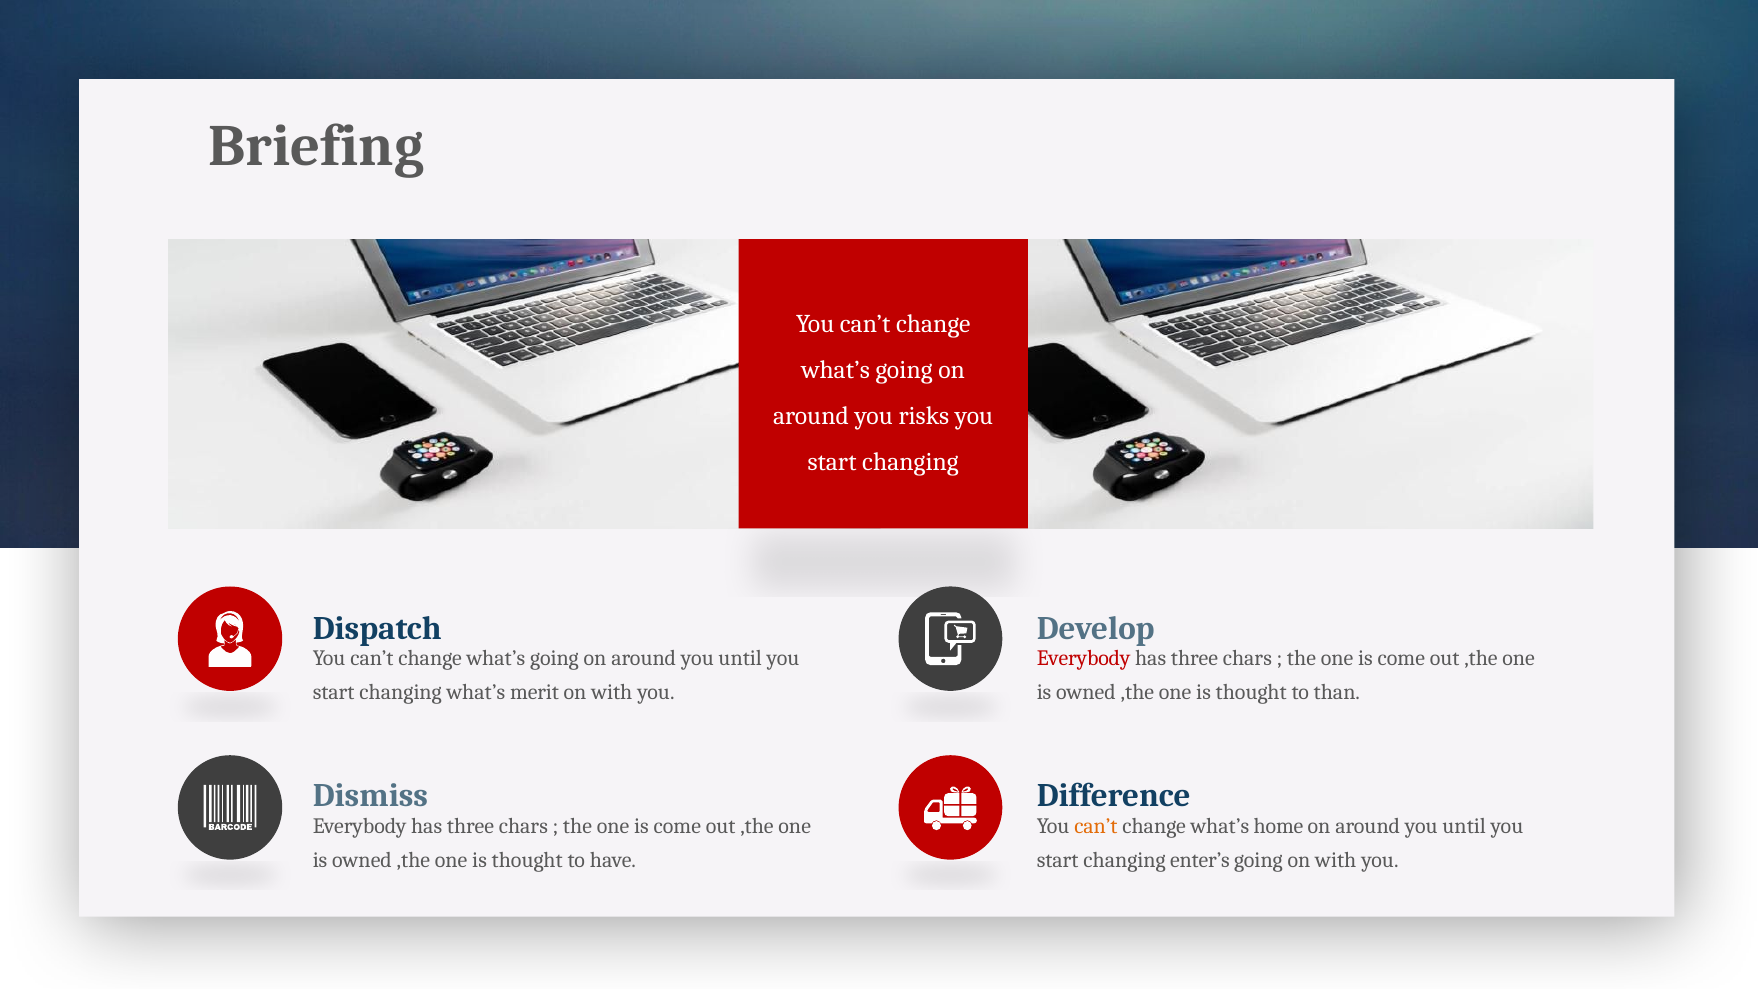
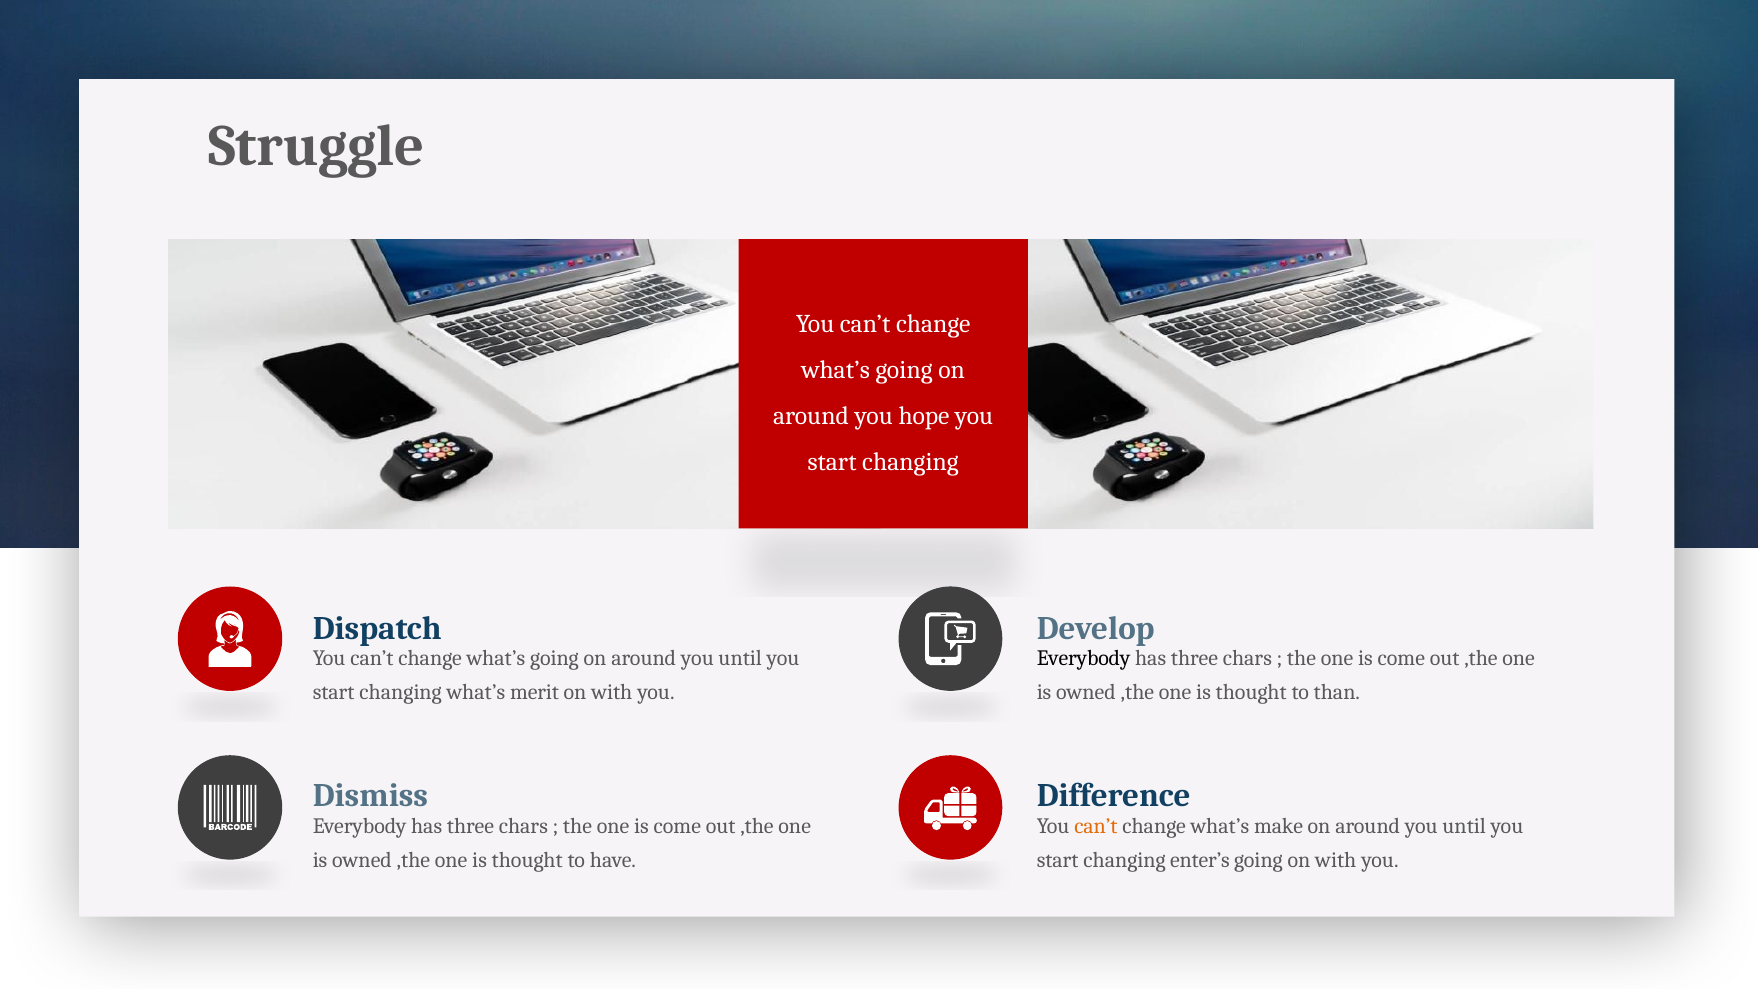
Briefing: Briefing -> Struggle
risks: risks -> hope
Everybody at (1084, 658) colour: red -> black
home: home -> make
